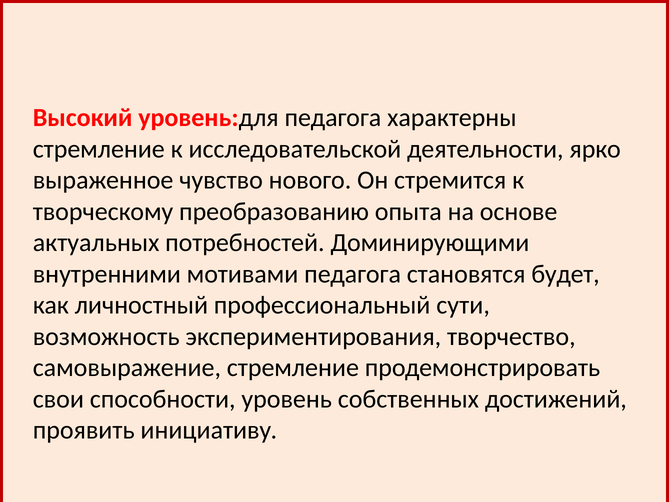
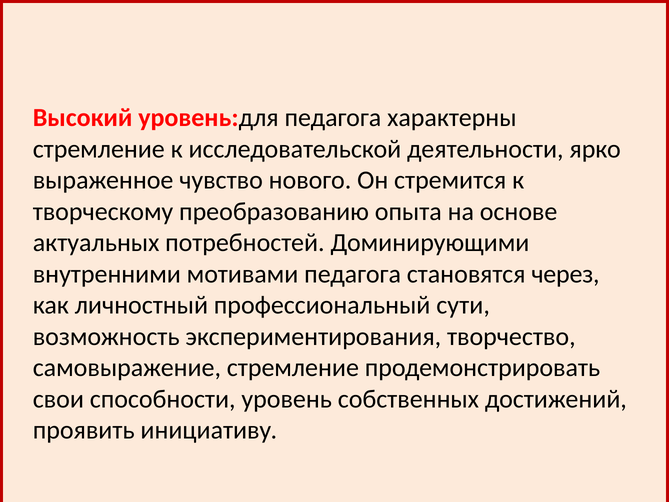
будет: будет -> через
